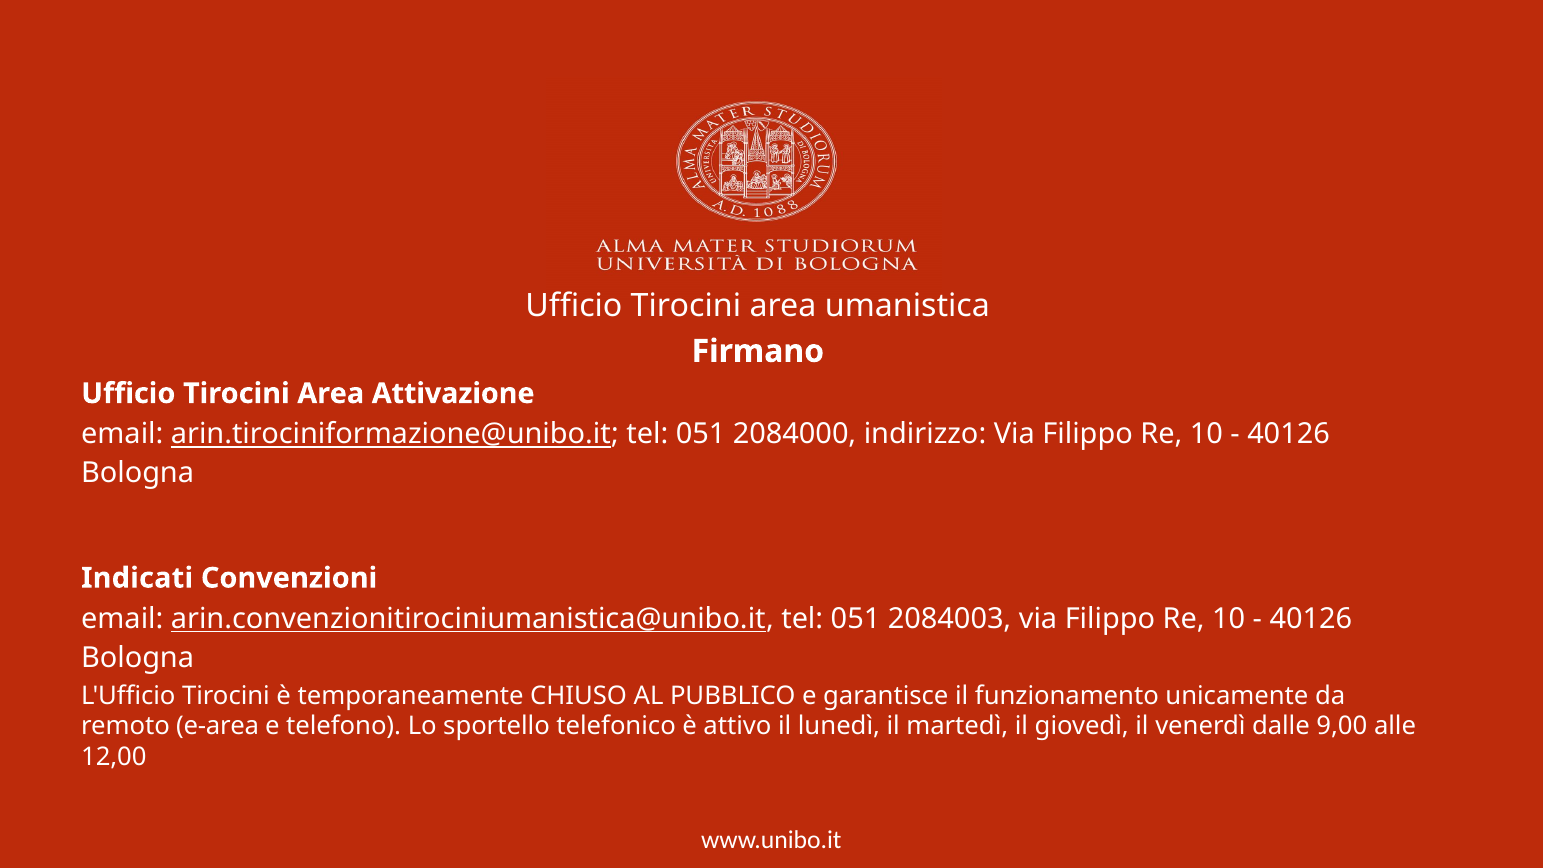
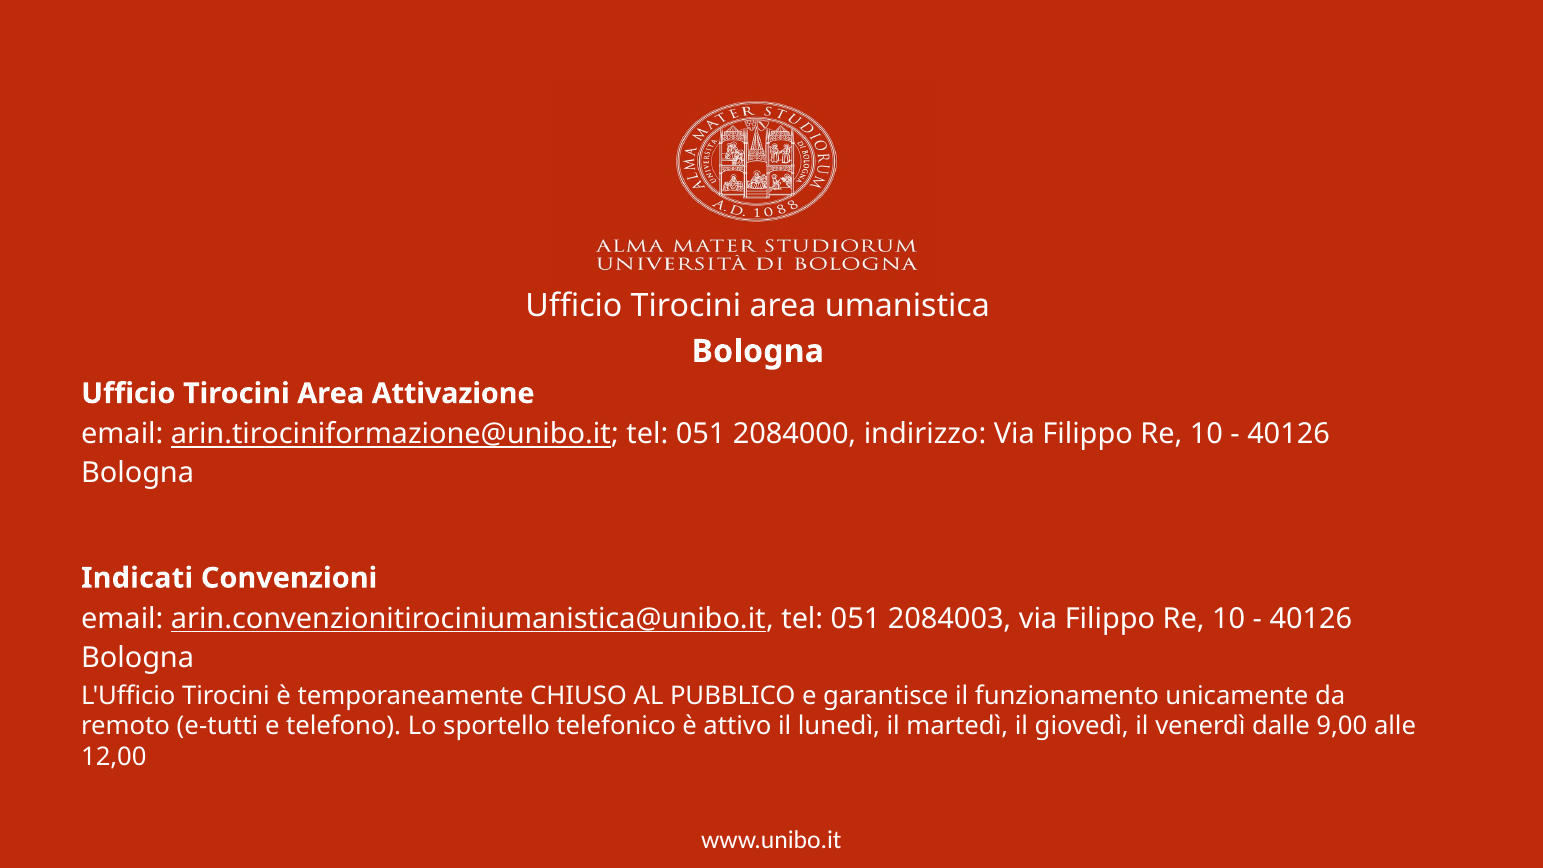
Firmano at (758, 351): Firmano -> Bologna
e-area: e-area -> e-tutti
